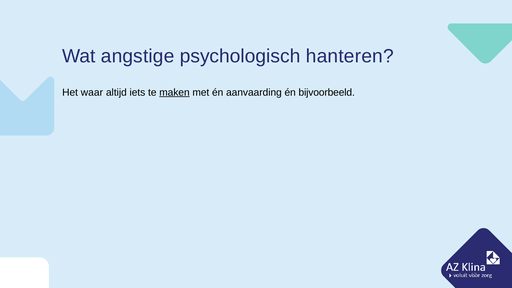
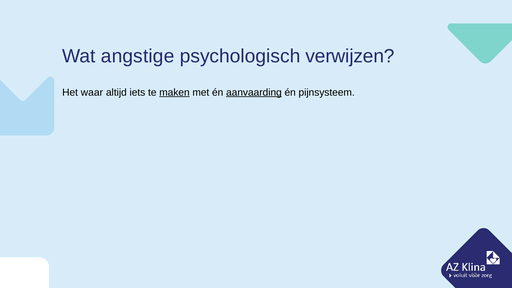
hanteren: hanteren -> verwijzen
aanvaarding underline: none -> present
bijvoorbeeld: bijvoorbeeld -> pijnsysteem
